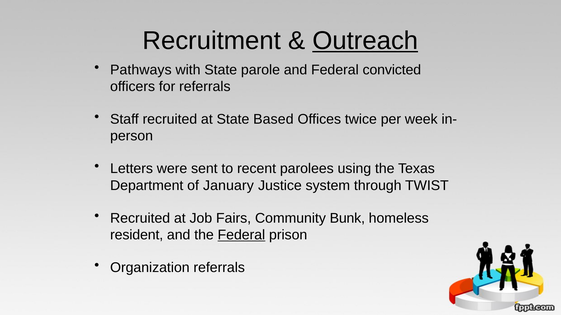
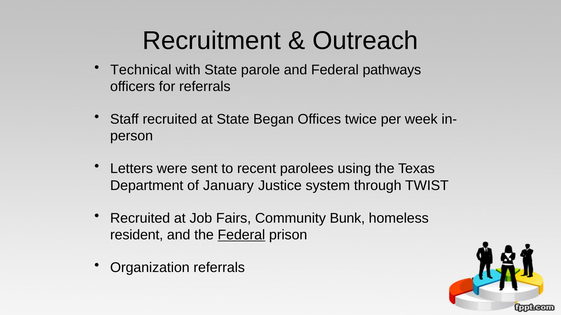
Outreach underline: present -> none
Pathways: Pathways -> Technical
convicted: convicted -> pathways
Based: Based -> Began
